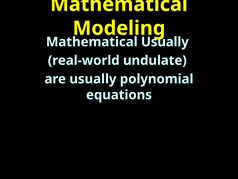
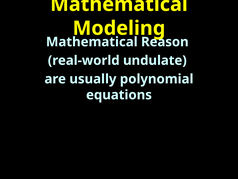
Mathematical Usually: Usually -> Reason
